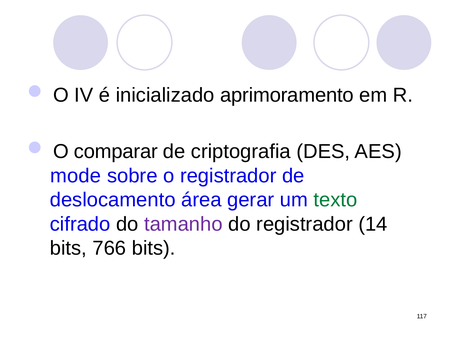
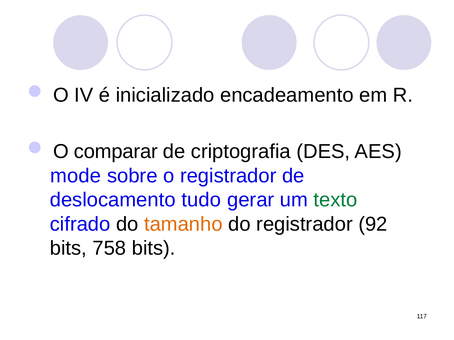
aprimoramento: aprimoramento -> encadeamento
área: área -> tudo
tamanho colour: purple -> orange
14: 14 -> 92
766: 766 -> 758
